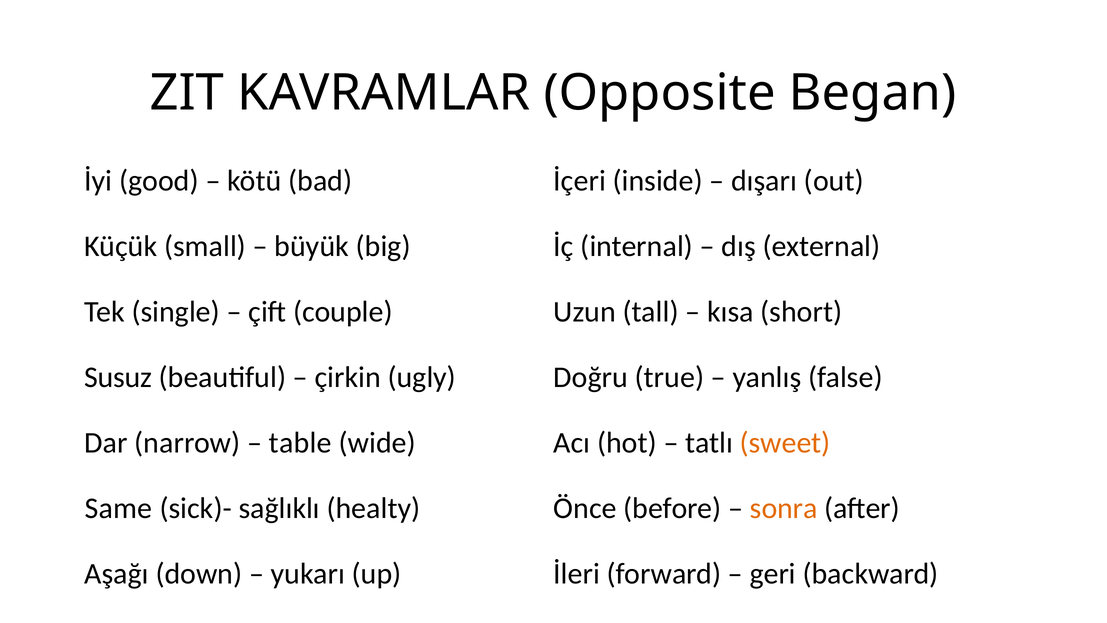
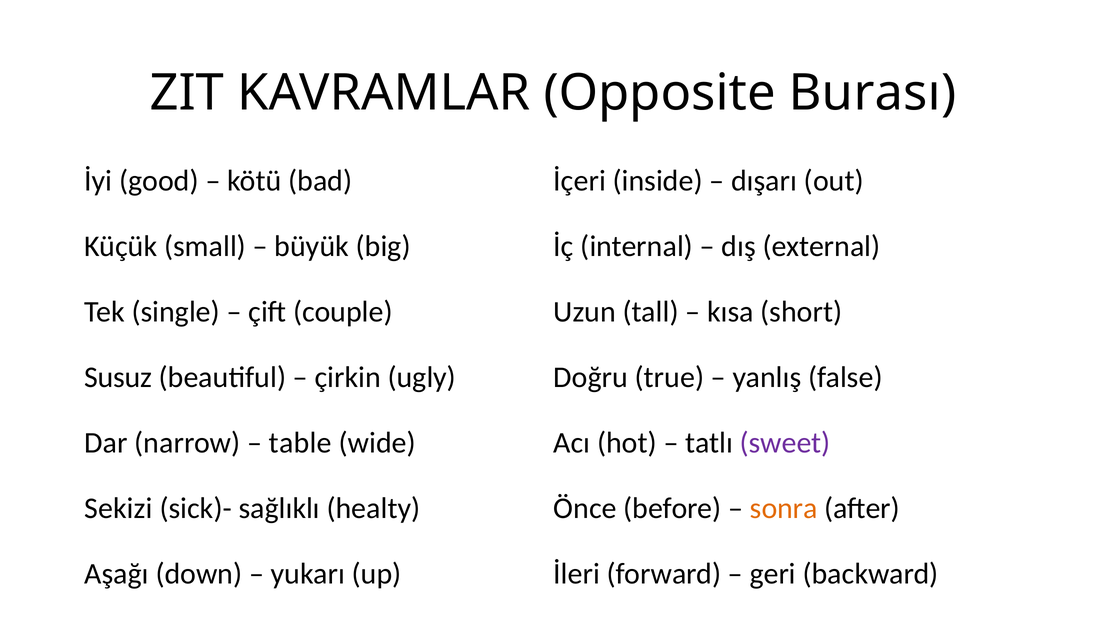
Began: Began -> Burası
sweet colour: orange -> purple
Same: Same -> Sekizi
